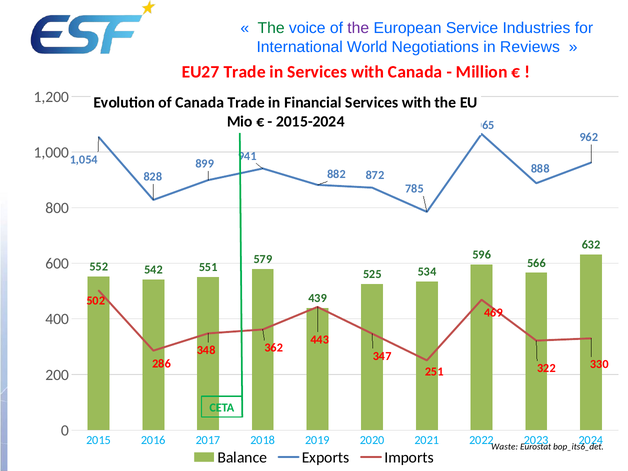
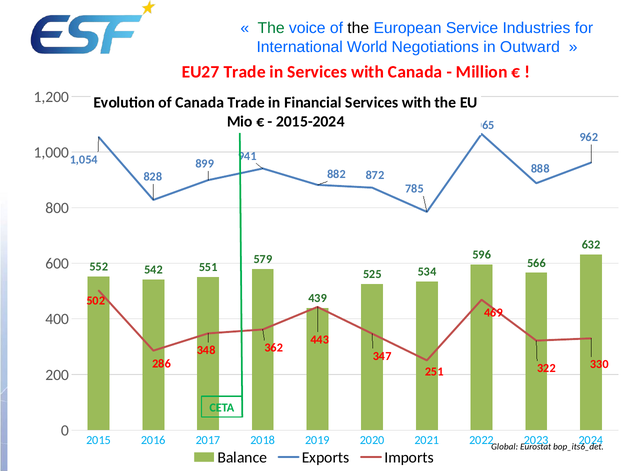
the at (358, 28) colour: purple -> black
Reviews: Reviews -> Outward
Waste: Waste -> Global
